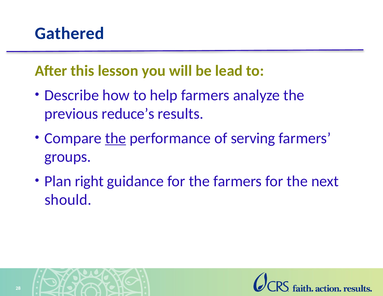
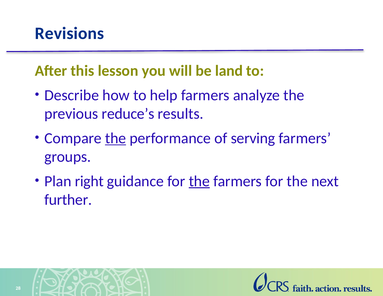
Gathered: Gathered -> Revisions
lead: lead -> land
the at (199, 181) underline: none -> present
should: should -> further
